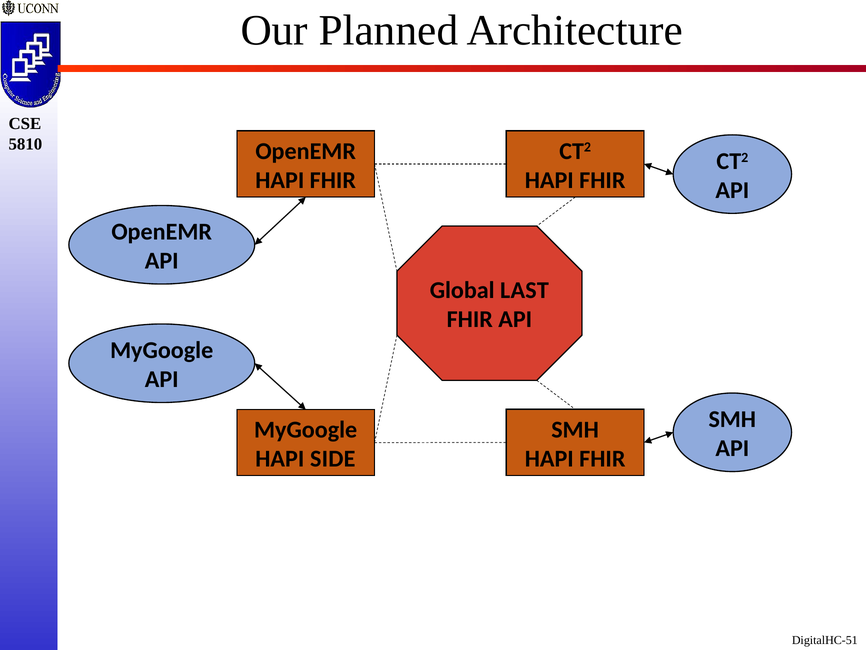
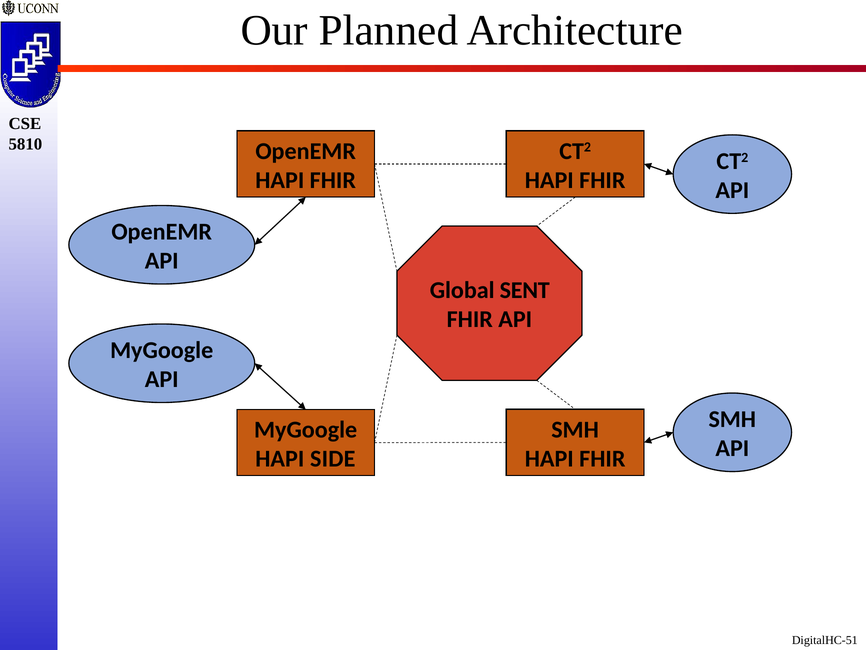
LAST: LAST -> SENT
